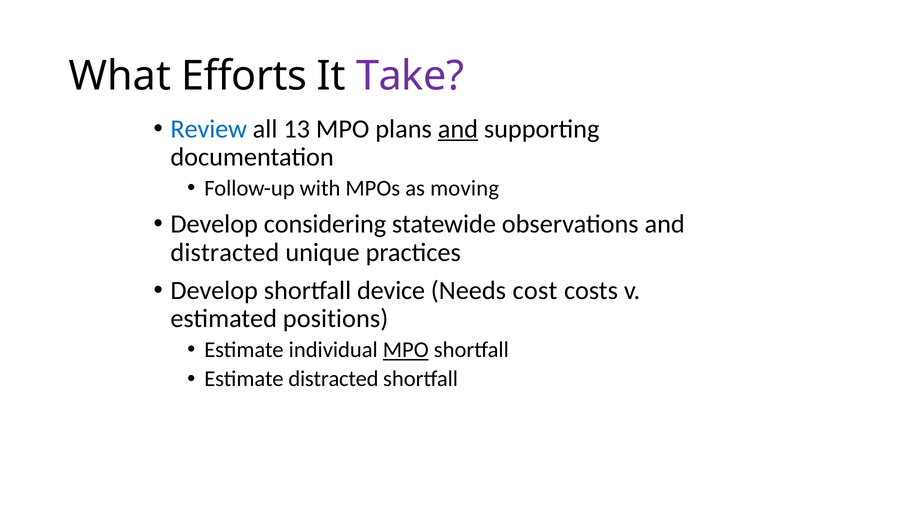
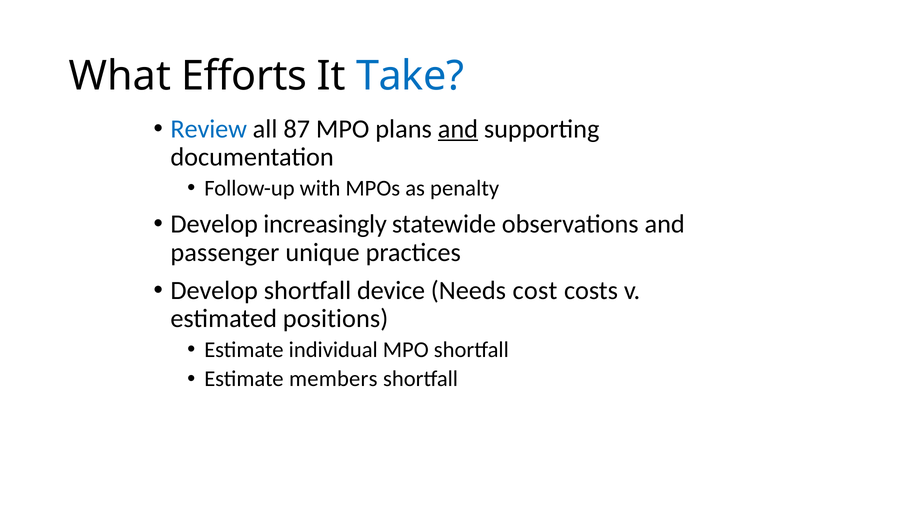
Take colour: purple -> blue
13: 13 -> 87
moving: moving -> penalty
considering: considering -> increasingly
distracted at (225, 253): distracted -> passenger
MPO at (406, 350) underline: present -> none
Estimate distracted: distracted -> members
